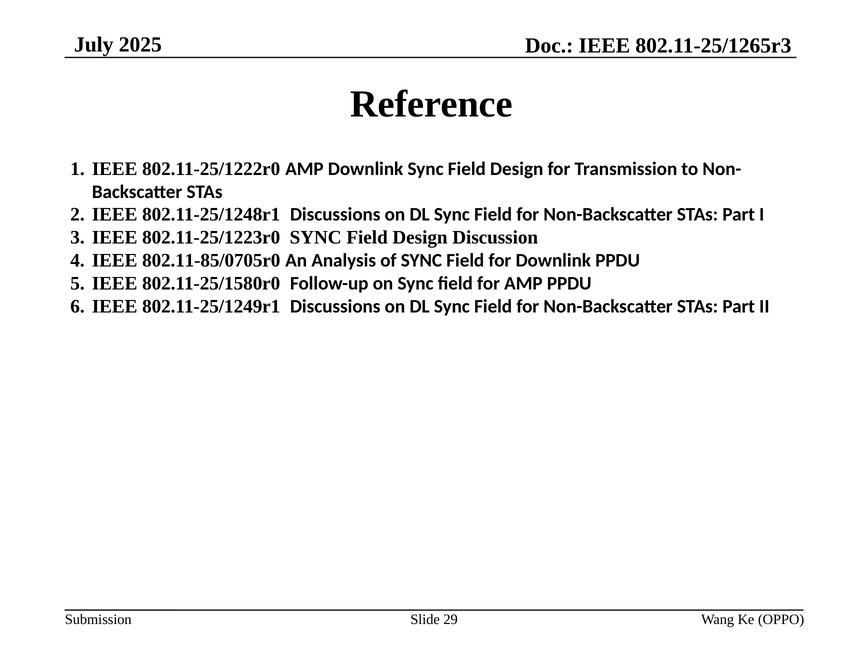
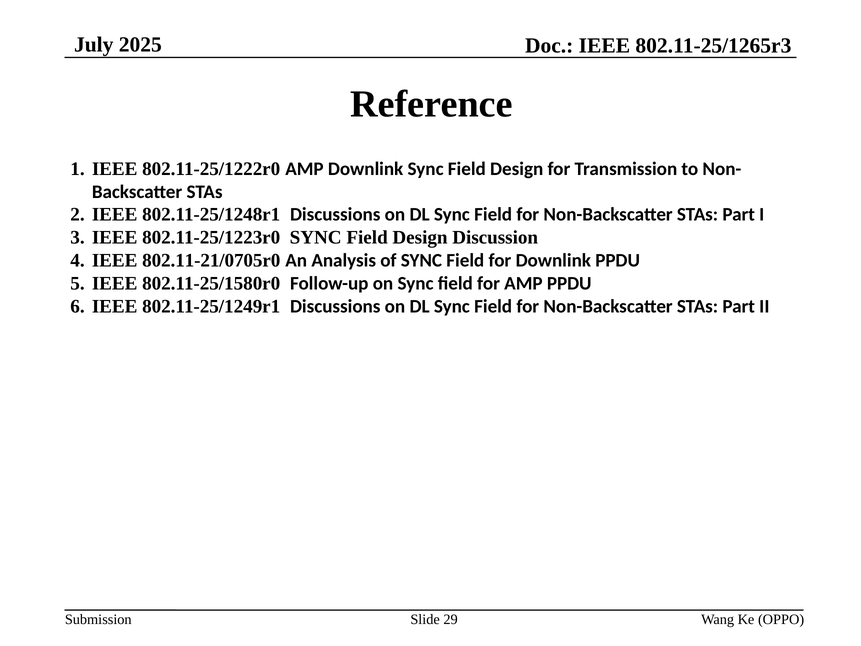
802.11-85/0705r0: 802.11-85/0705r0 -> 802.11-21/0705r0
